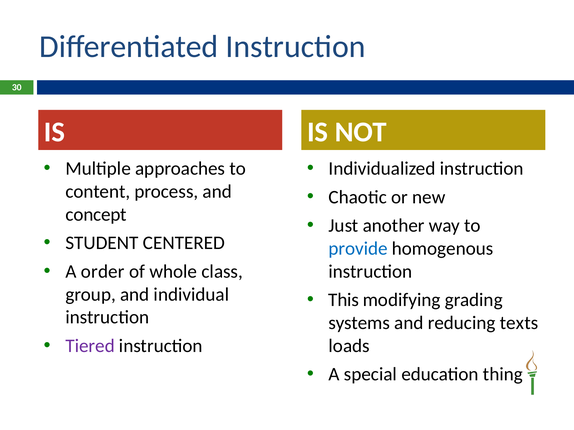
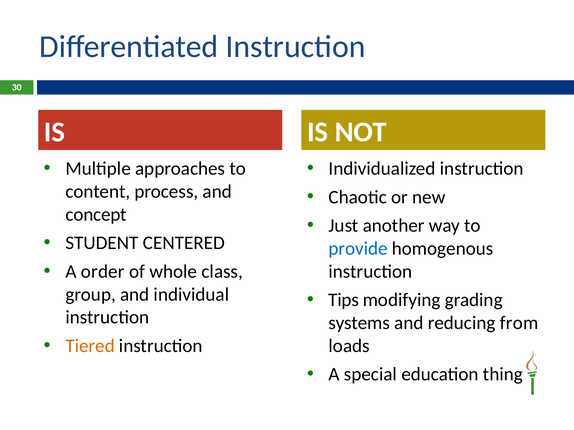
This: This -> Tips
texts: texts -> from
Tiered colour: purple -> orange
